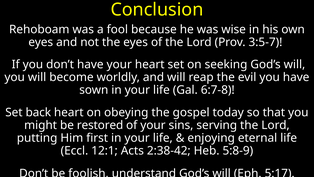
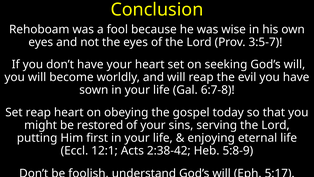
Set back: back -> reap
